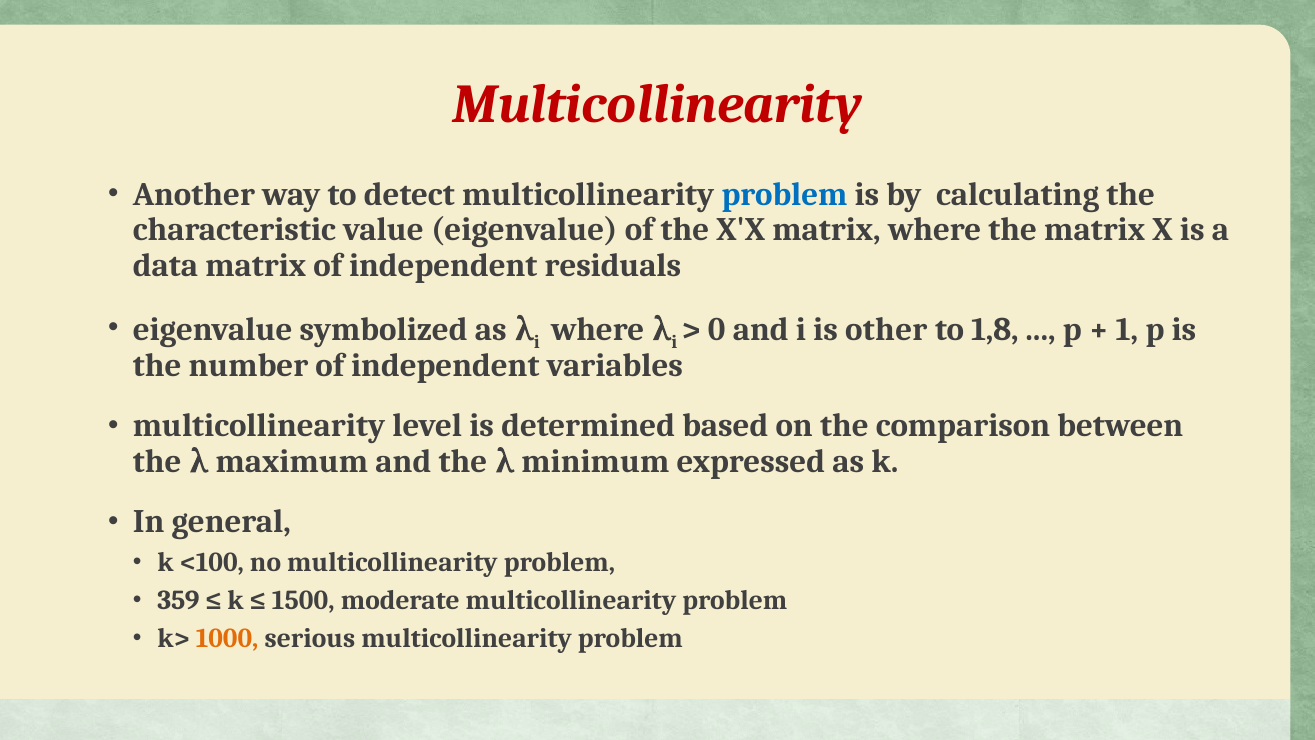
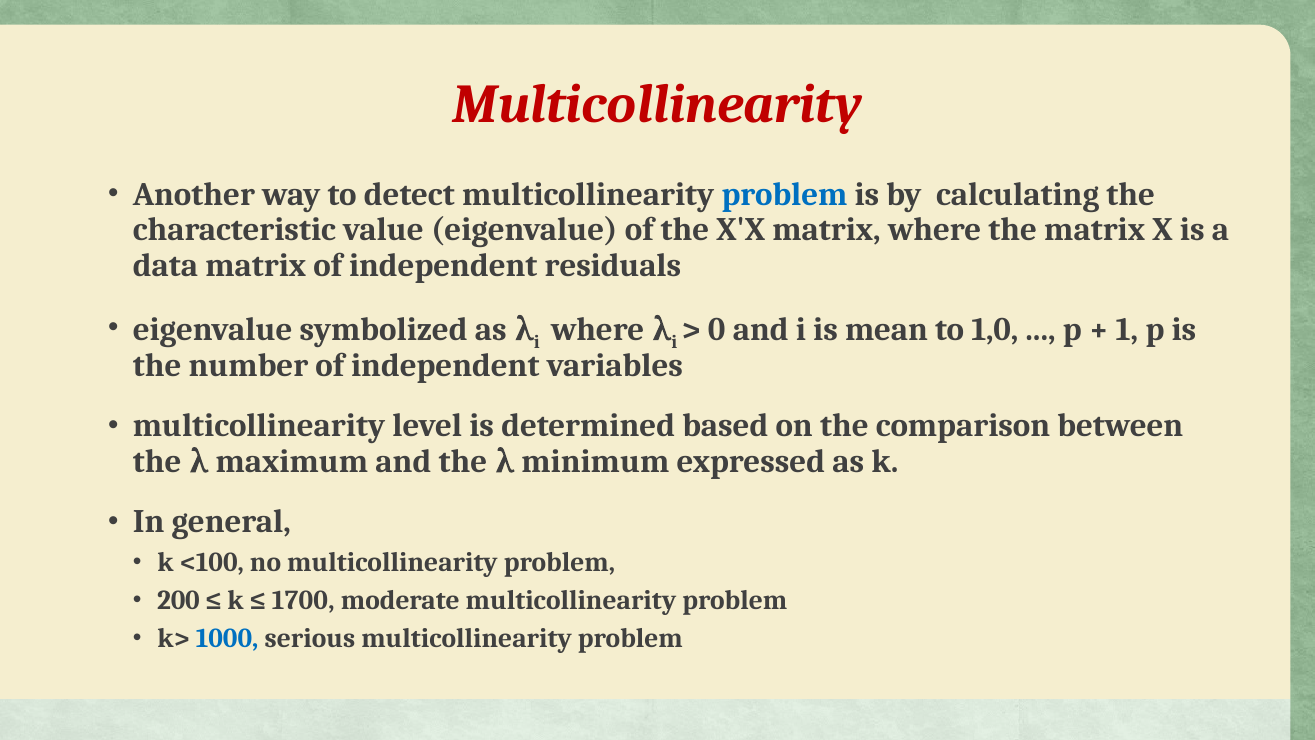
other: other -> mean
1,8: 1,8 -> 1,0
359: 359 -> 200
1500: 1500 -> 1700
1000 colour: orange -> blue
